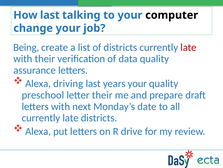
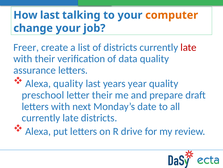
computer colour: black -> orange
Being: Being -> Freer
Alexa driving: driving -> quality
years your: your -> year
